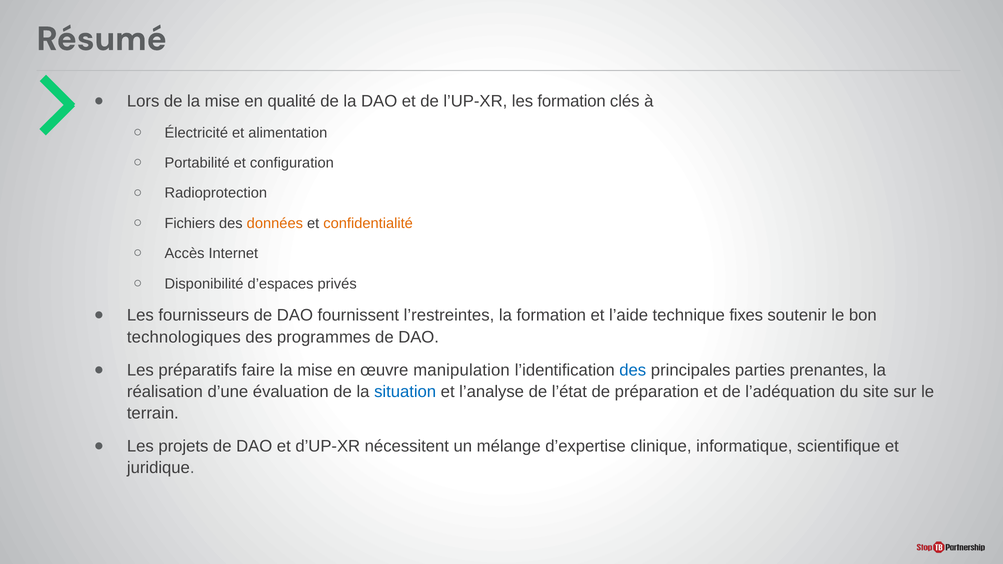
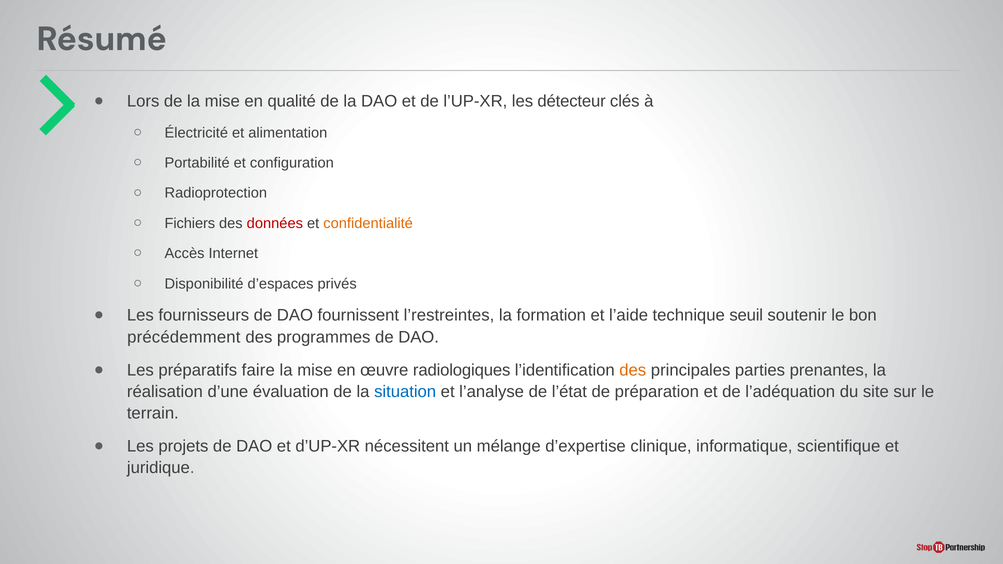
les formation: formation -> détecteur
données colour: orange -> red
fixes: fixes -> seuil
technologiques: technologiques -> précédemment
manipulation: manipulation -> radiologiques
des at (633, 370) colour: blue -> orange
